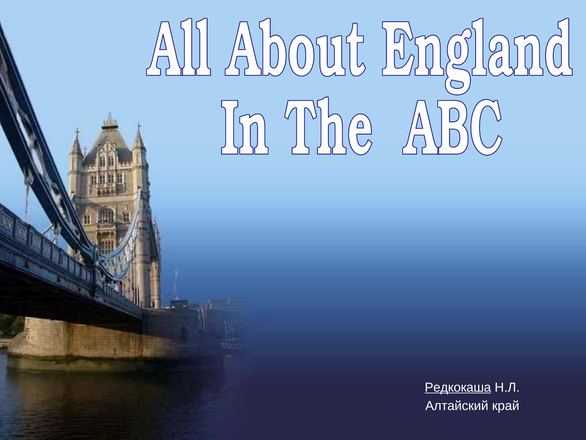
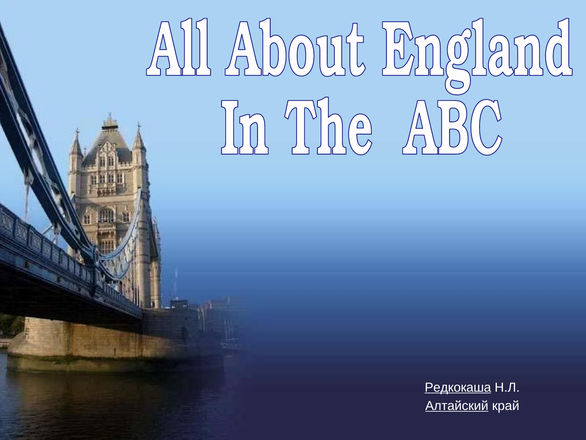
Алтайский underline: none -> present
